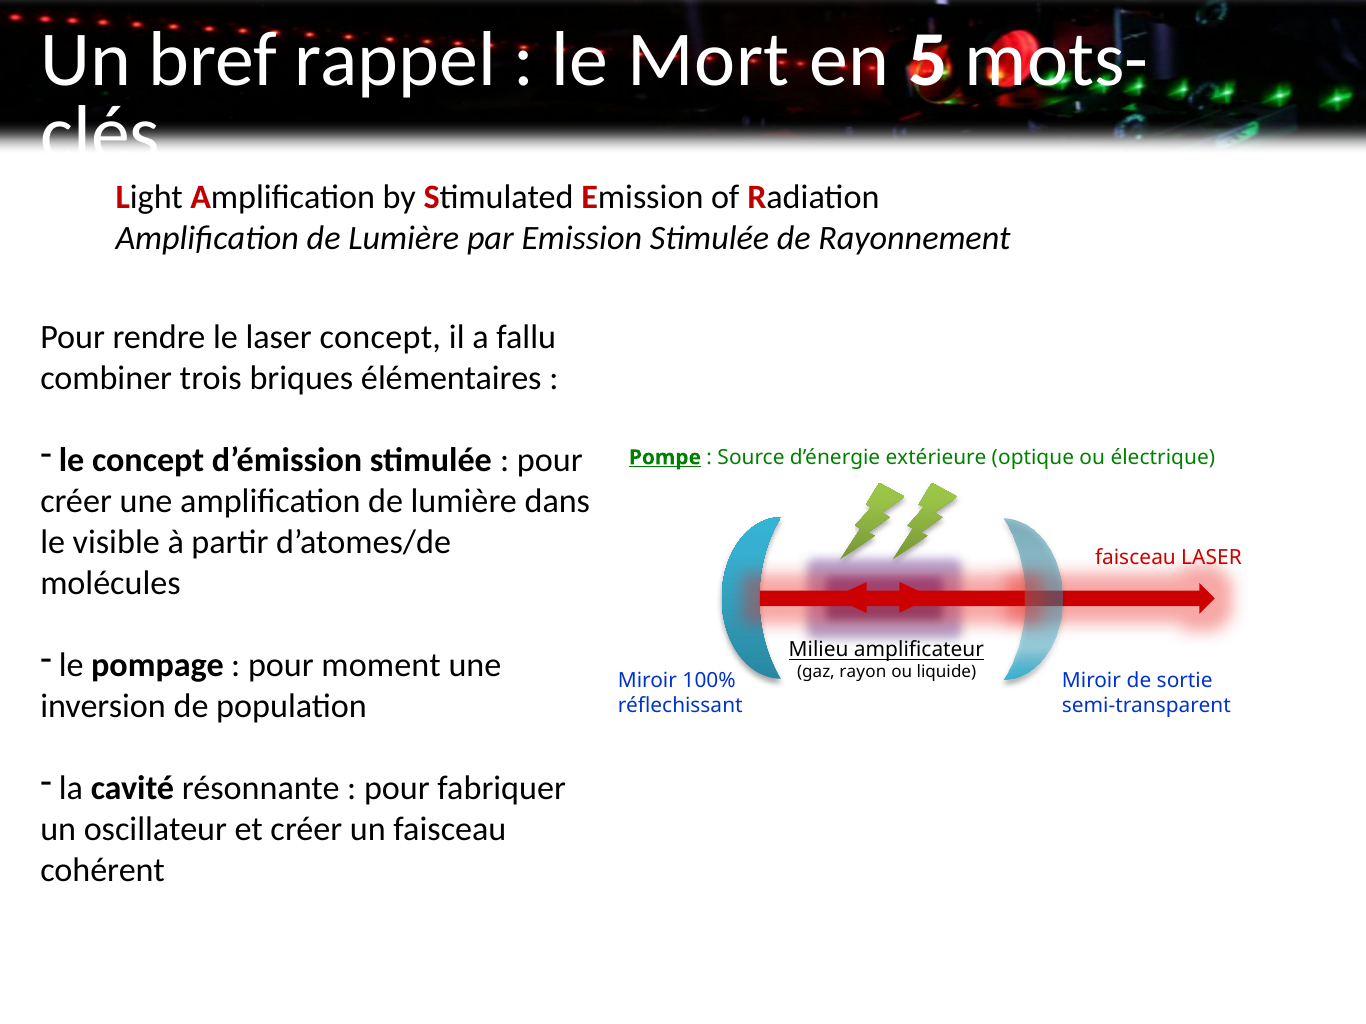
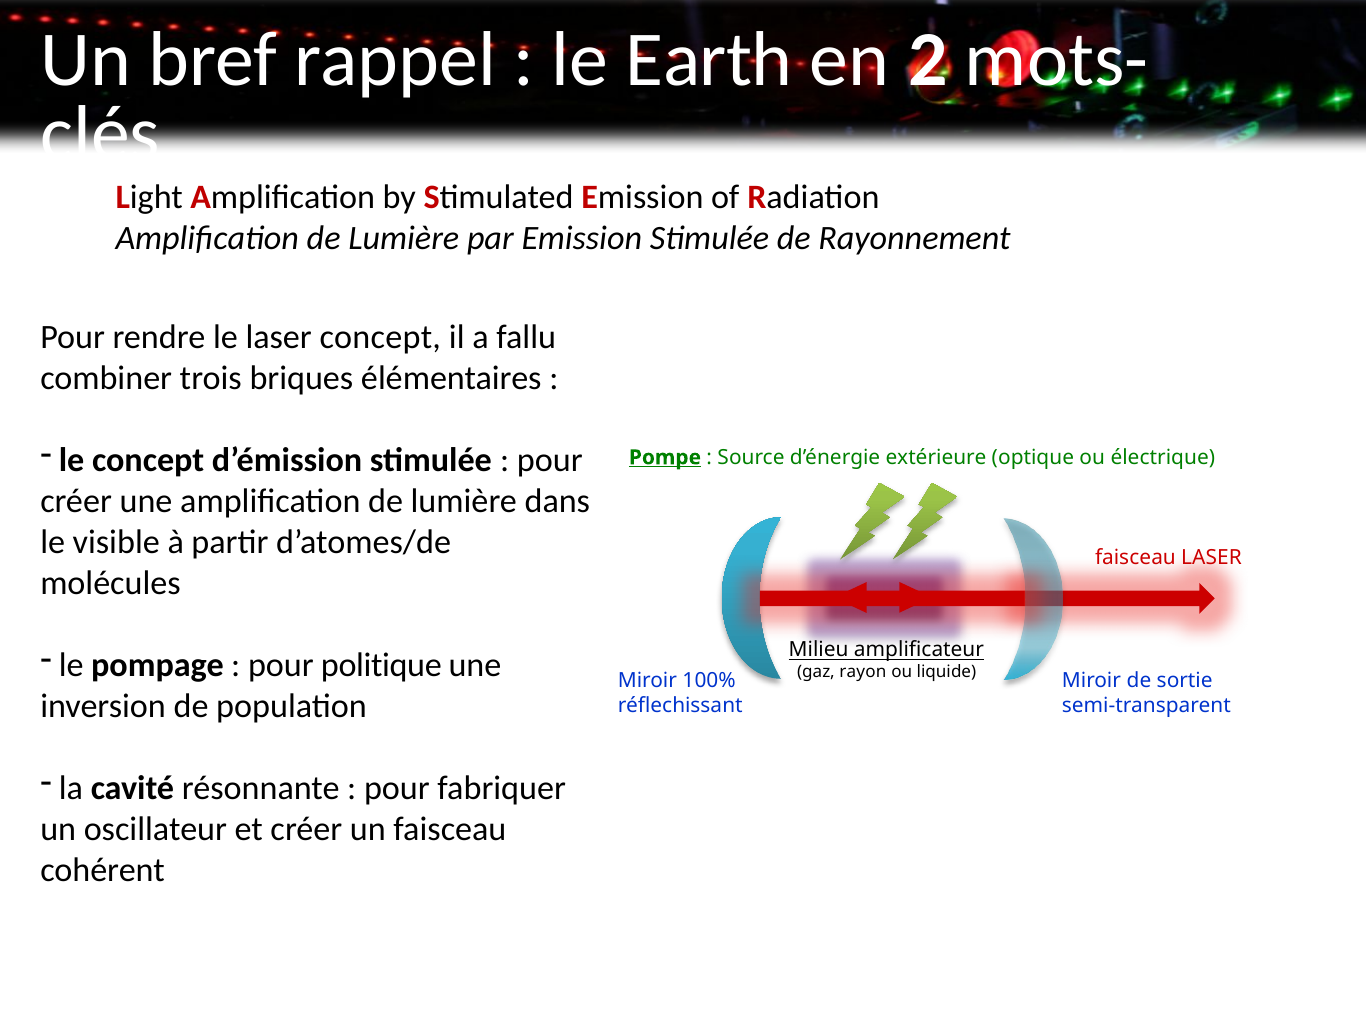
Mort: Mort -> Earth
5: 5 -> 2
moment: moment -> politique
